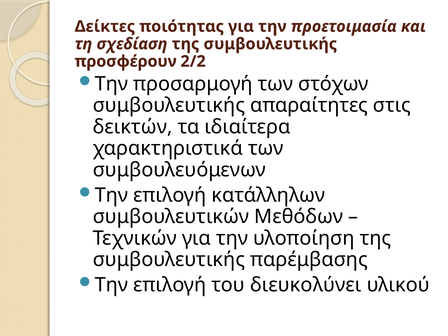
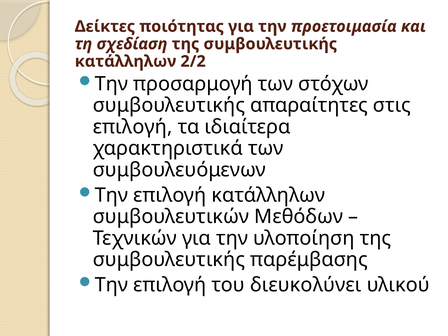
προσφέρουν at (126, 61): προσφέρουν -> κατάλληλων
δεικτών at (133, 127): δεικτών -> επιλογή
